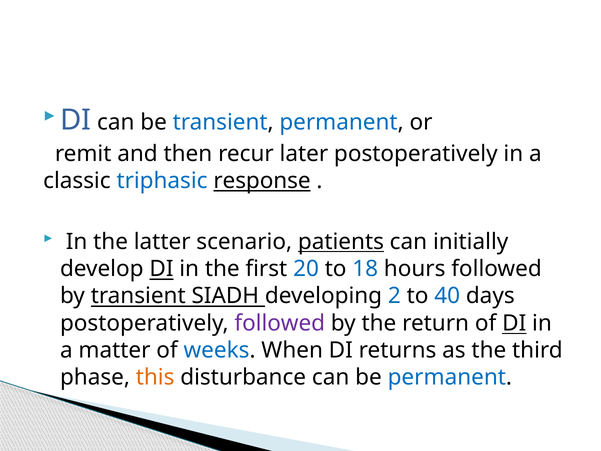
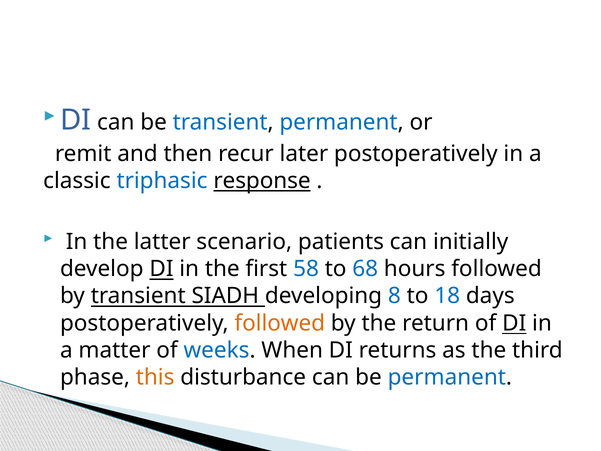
patients underline: present -> none
20: 20 -> 58
18: 18 -> 68
2: 2 -> 8
40: 40 -> 18
followed at (280, 323) colour: purple -> orange
